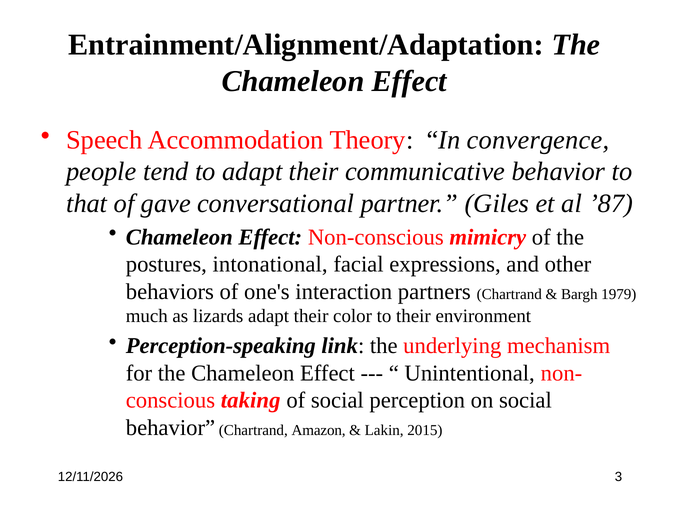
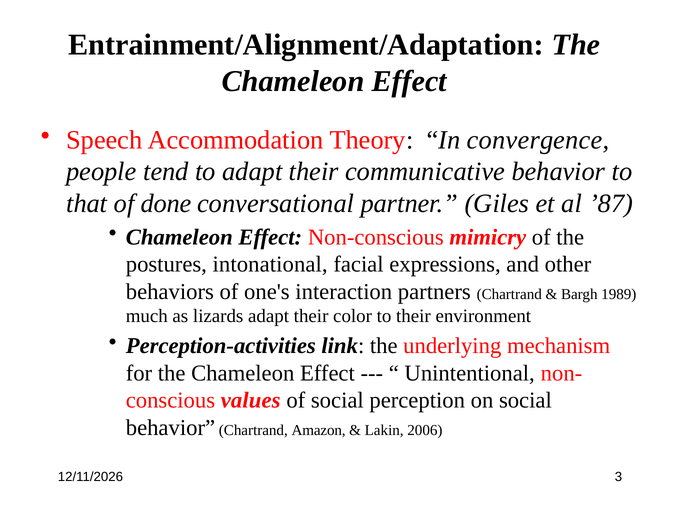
gave: gave -> done
1979: 1979 -> 1989
Perception-speaking: Perception-speaking -> Perception-activities
taking: taking -> values
2015: 2015 -> 2006
